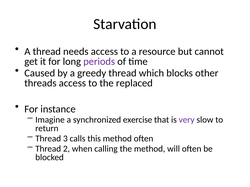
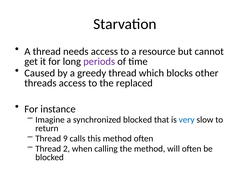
synchronized exercise: exercise -> blocked
very colour: purple -> blue
3: 3 -> 9
